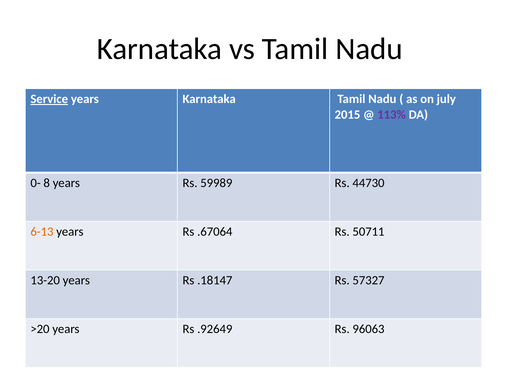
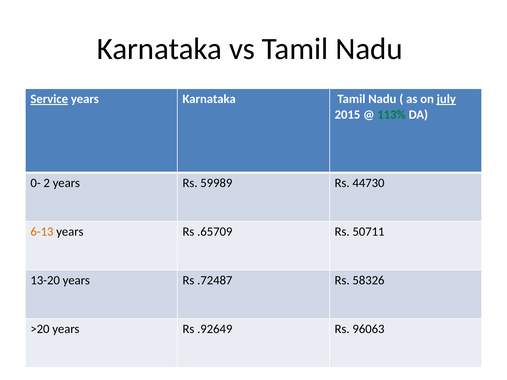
july underline: none -> present
113% colour: purple -> green
8: 8 -> 2
.67064: .67064 -> .65709
.18147: .18147 -> .72487
57327: 57327 -> 58326
